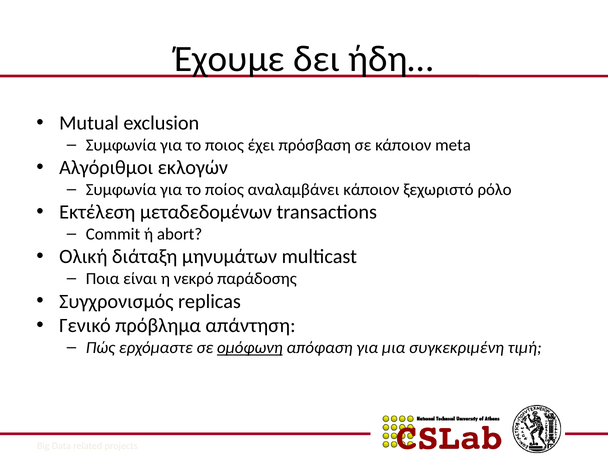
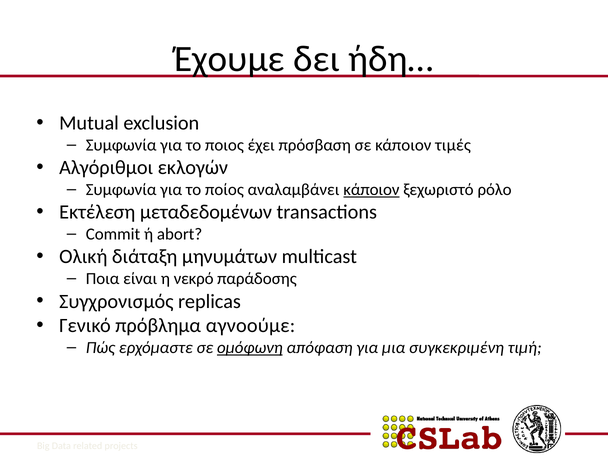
meta: meta -> τιμές
κάποιον at (371, 190) underline: none -> present
απάντηση: απάντηση -> αγνοούμε
